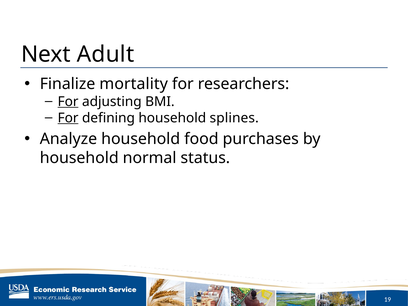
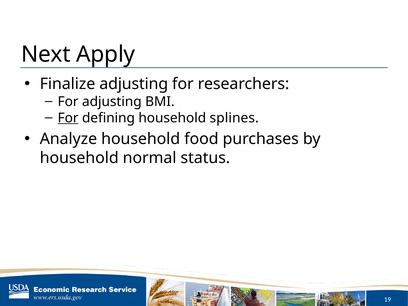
Adult: Adult -> Apply
Finalize mortality: mortality -> adjusting
For at (68, 102) underline: present -> none
